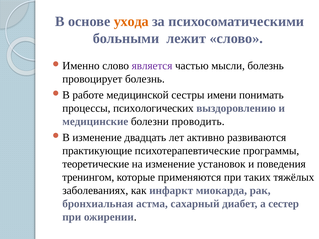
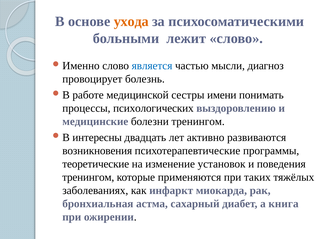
является colour: purple -> blue
мысли болезнь: болезнь -> диагноз
болезни проводить: проводить -> тренингом
изменение at (97, 138): изменение -> интересны
практикующие: практикующие -> возникновения
сестер: сестер -> книга
